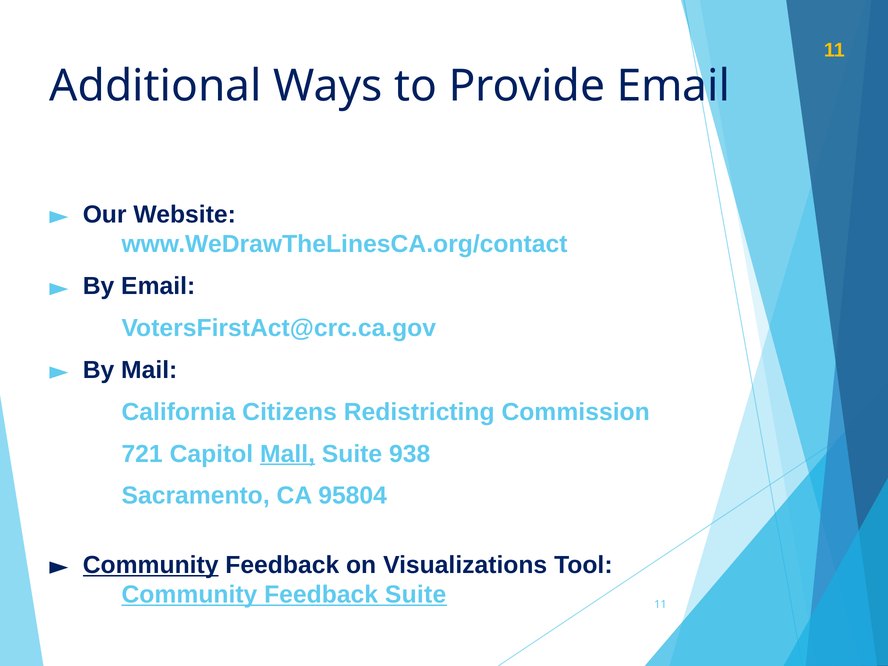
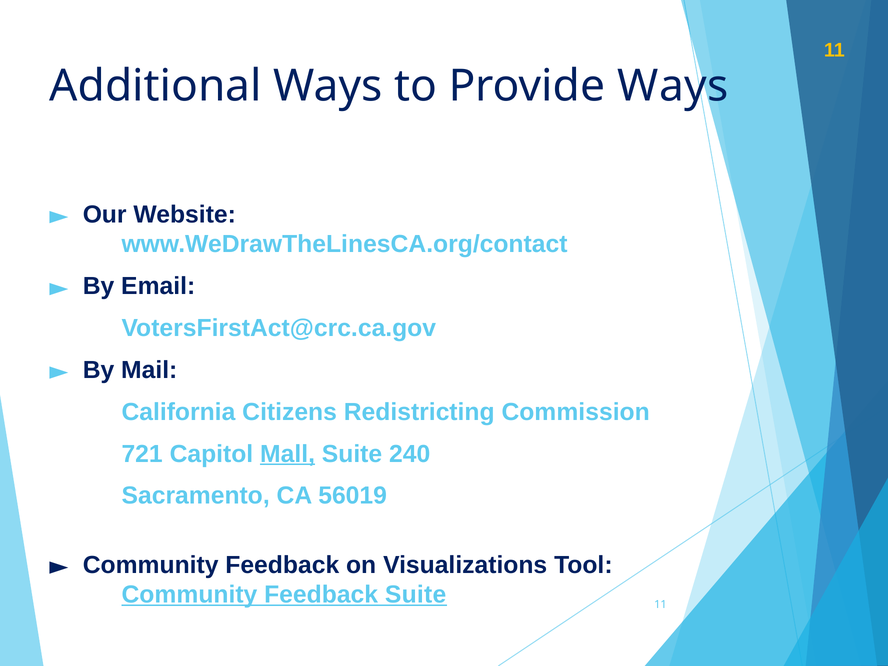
Provide Email: Email -> Ways
938: 938 -> 240
95804: 95804 -> 56019
Community at (151, 565) underline: present -> none
